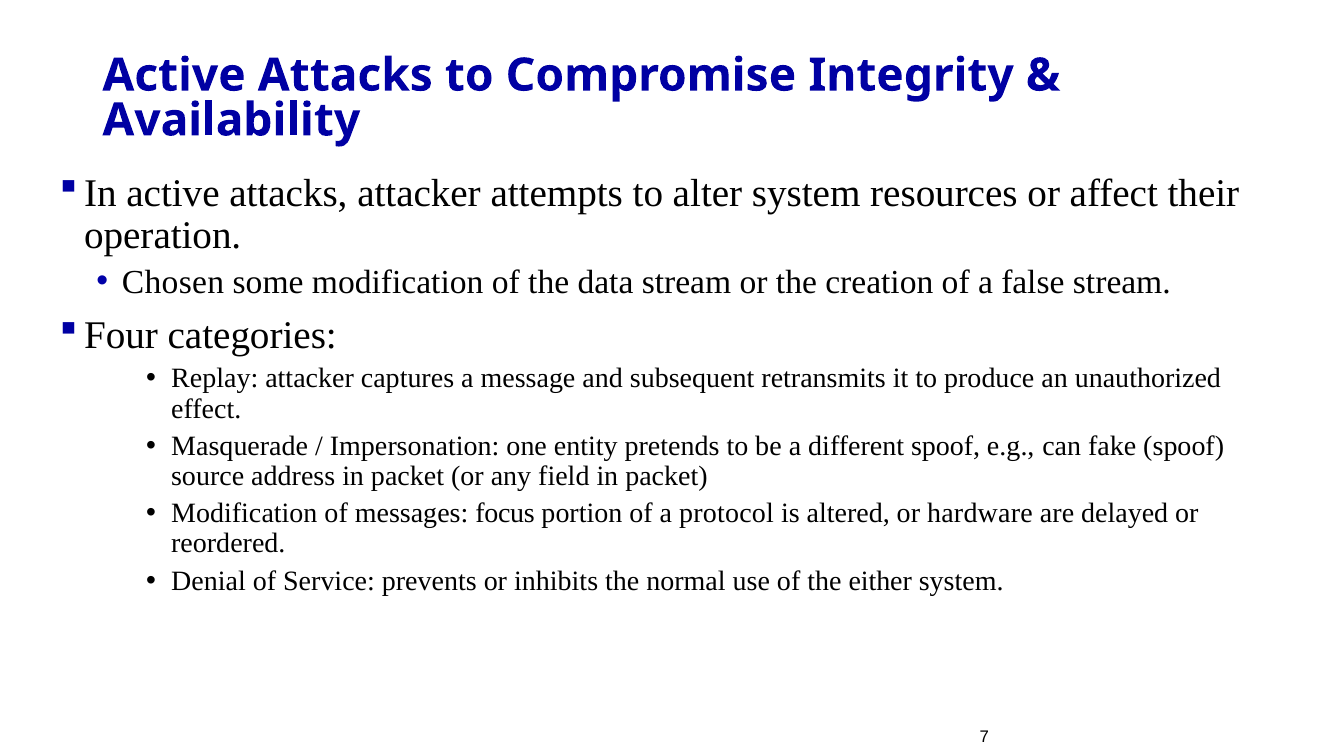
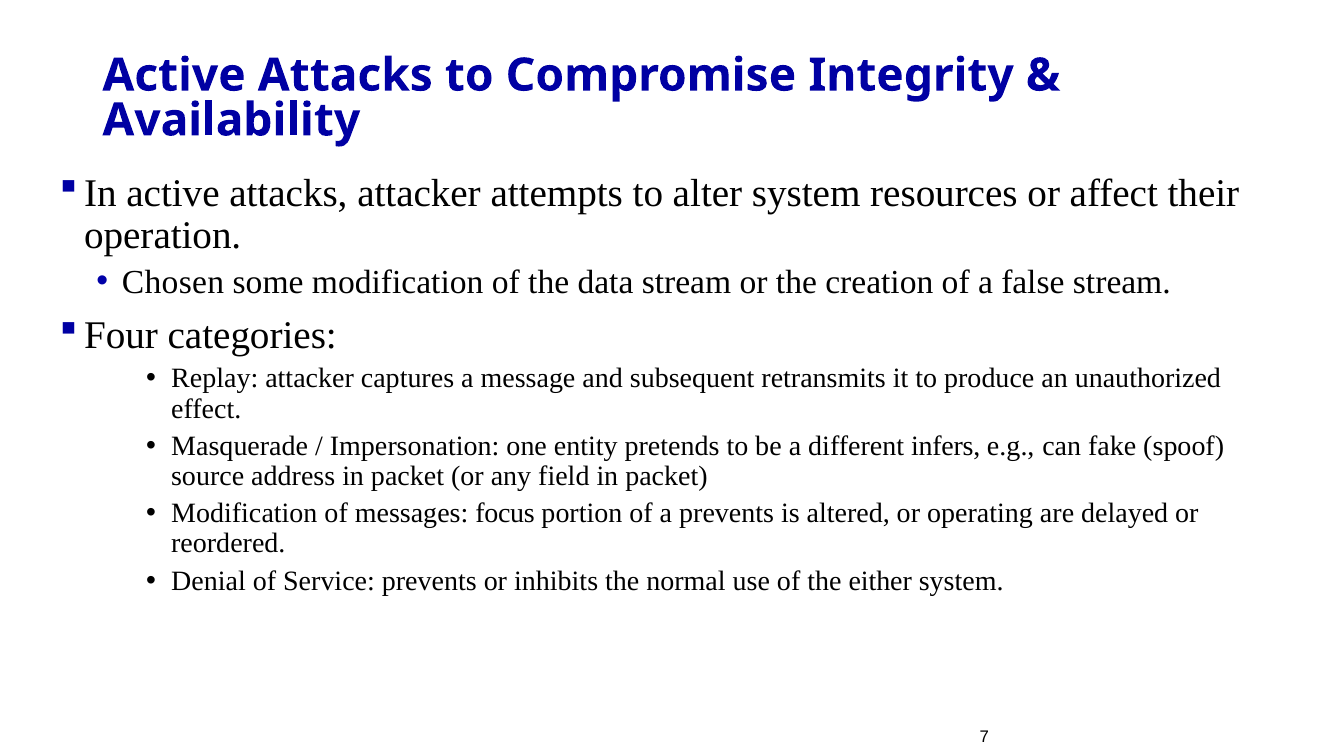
different spoof: spoof -> infers
a protocol: protocol -> prevents
hardware: hardware -> operating
